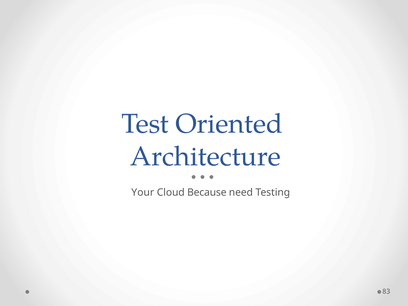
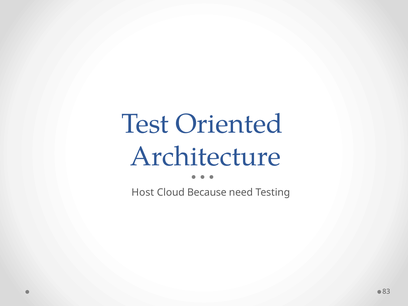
Your: Your -> Host
